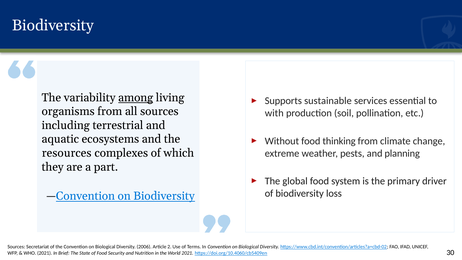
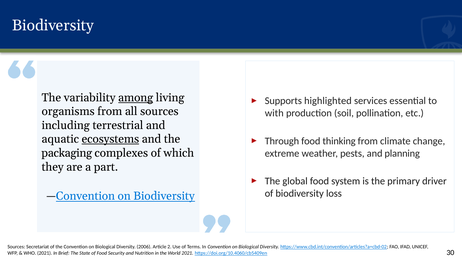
sustainable: sustainable -> highlighted
ecosystems underline: none -> present
Without: Without -> Through
resources: resources -> packaging
